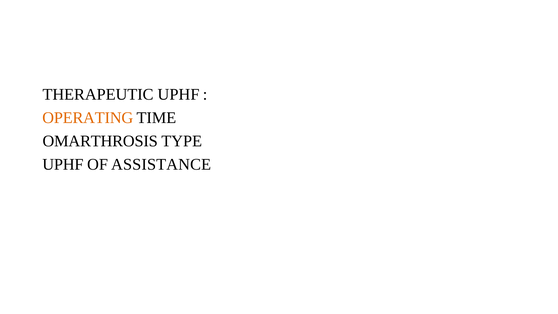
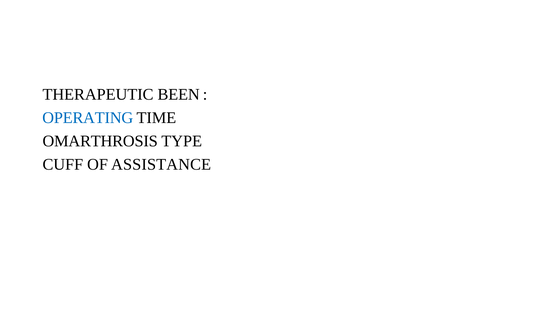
THERAPEUTIC UPHF: UPHF -> BEEN
OPERATING colour: orange -> blue
UPHF at (63, 165): UPHF -> CUFF
